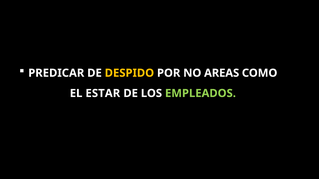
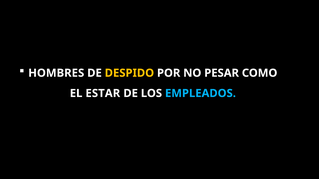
PREDICAR: PREDICAR -> HOMBRES
AREAS: AREAS -> PESAR
EMPLEADOS colour: light green -> light blue
